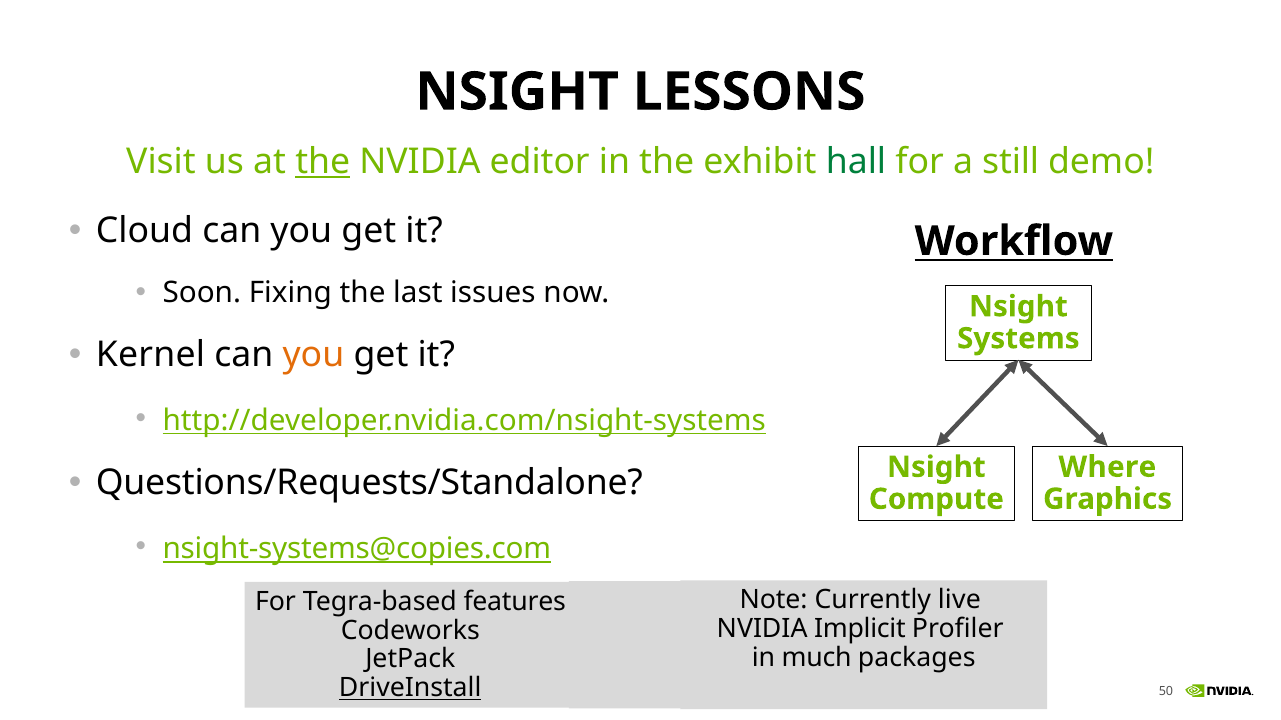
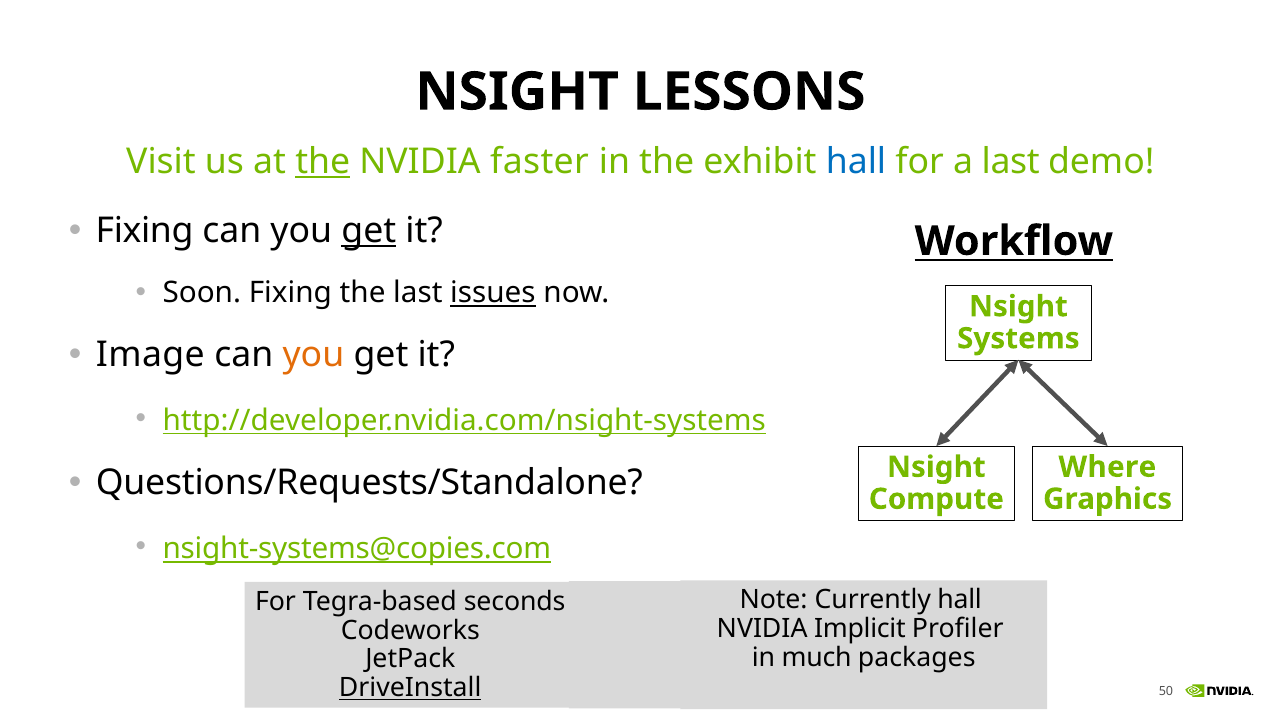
editor: editor -> faster
hall at (856, 162) colour: green -> blue
a still: still -> last
Cloud at (144, 231): Cloud -> Fixing
get at (369, 231) underline: none -> present
issues underline: none -> present
Kernel: Kernel -> Image
Currently live: live -> hall
features: features -> seconds
